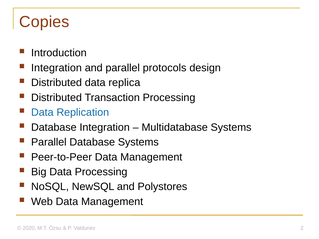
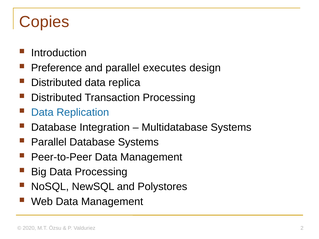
Integration at (56, 68): Integration -> Preference
protocols: protocols -> executes
